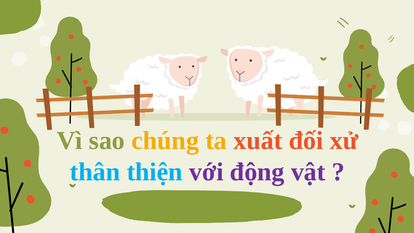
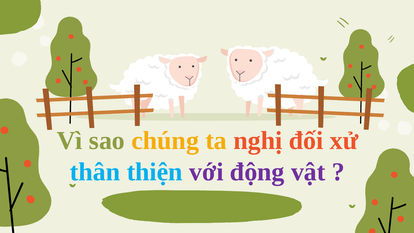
xuất: xuất -> nghị
